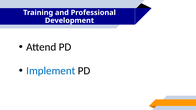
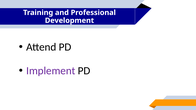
Implement colour: blue -> purple
